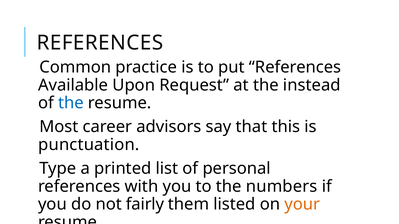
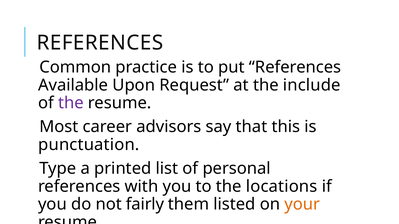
instead: instead -> include
the at (71, 103) colour: blue -> purple
numbers: numbers -> locations
